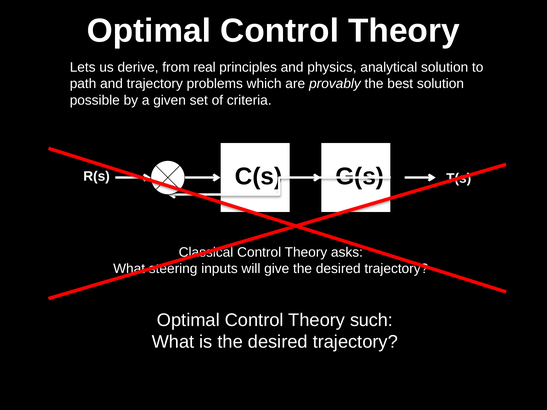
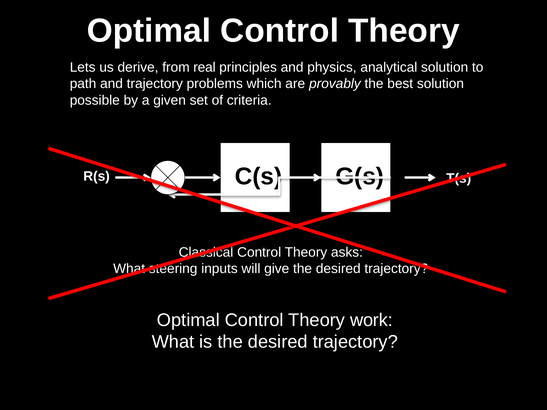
such: such -> work
